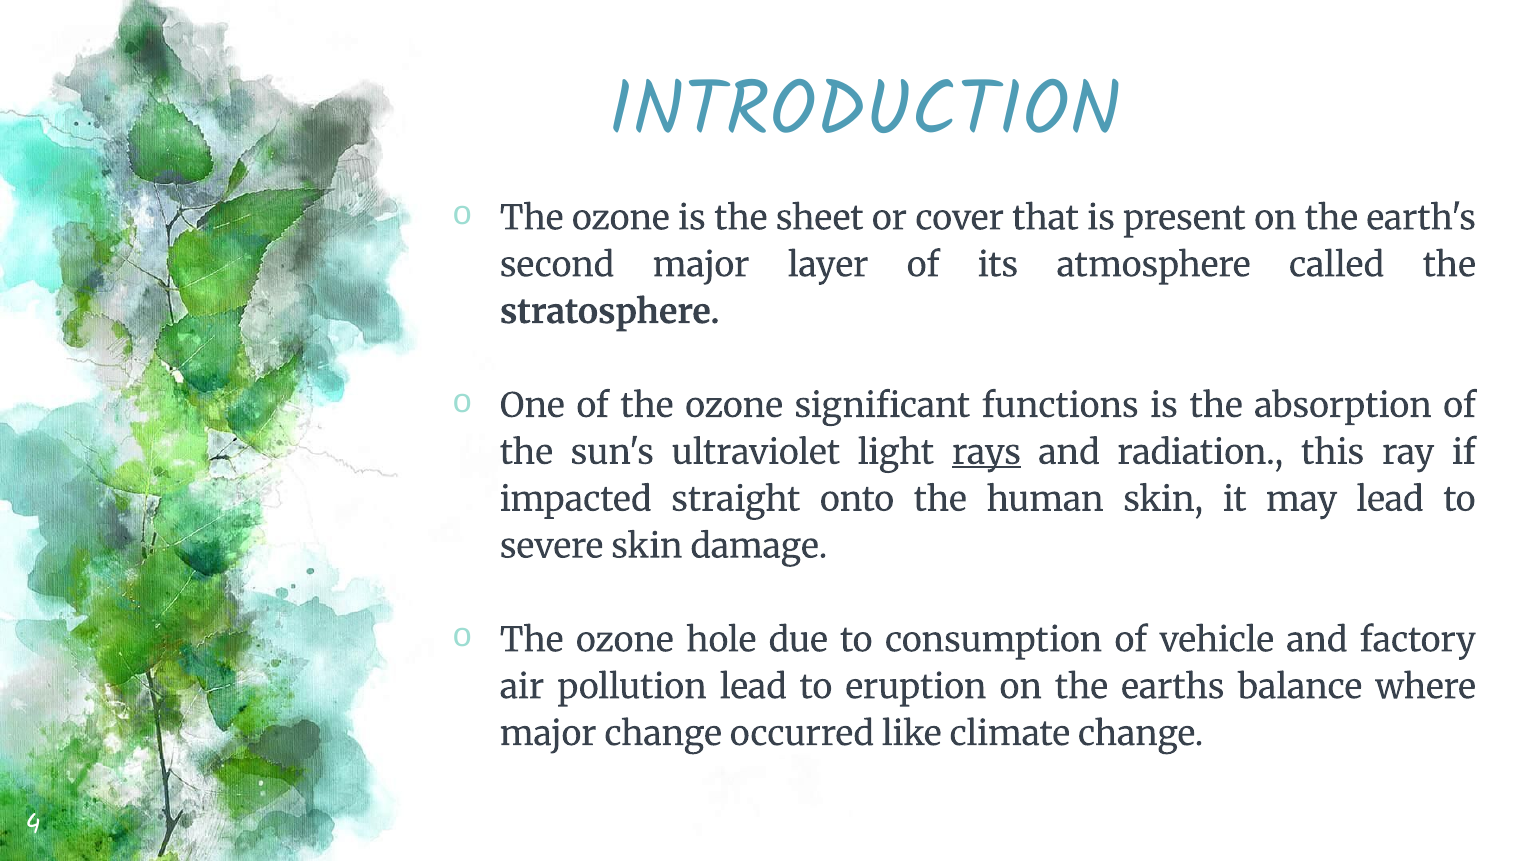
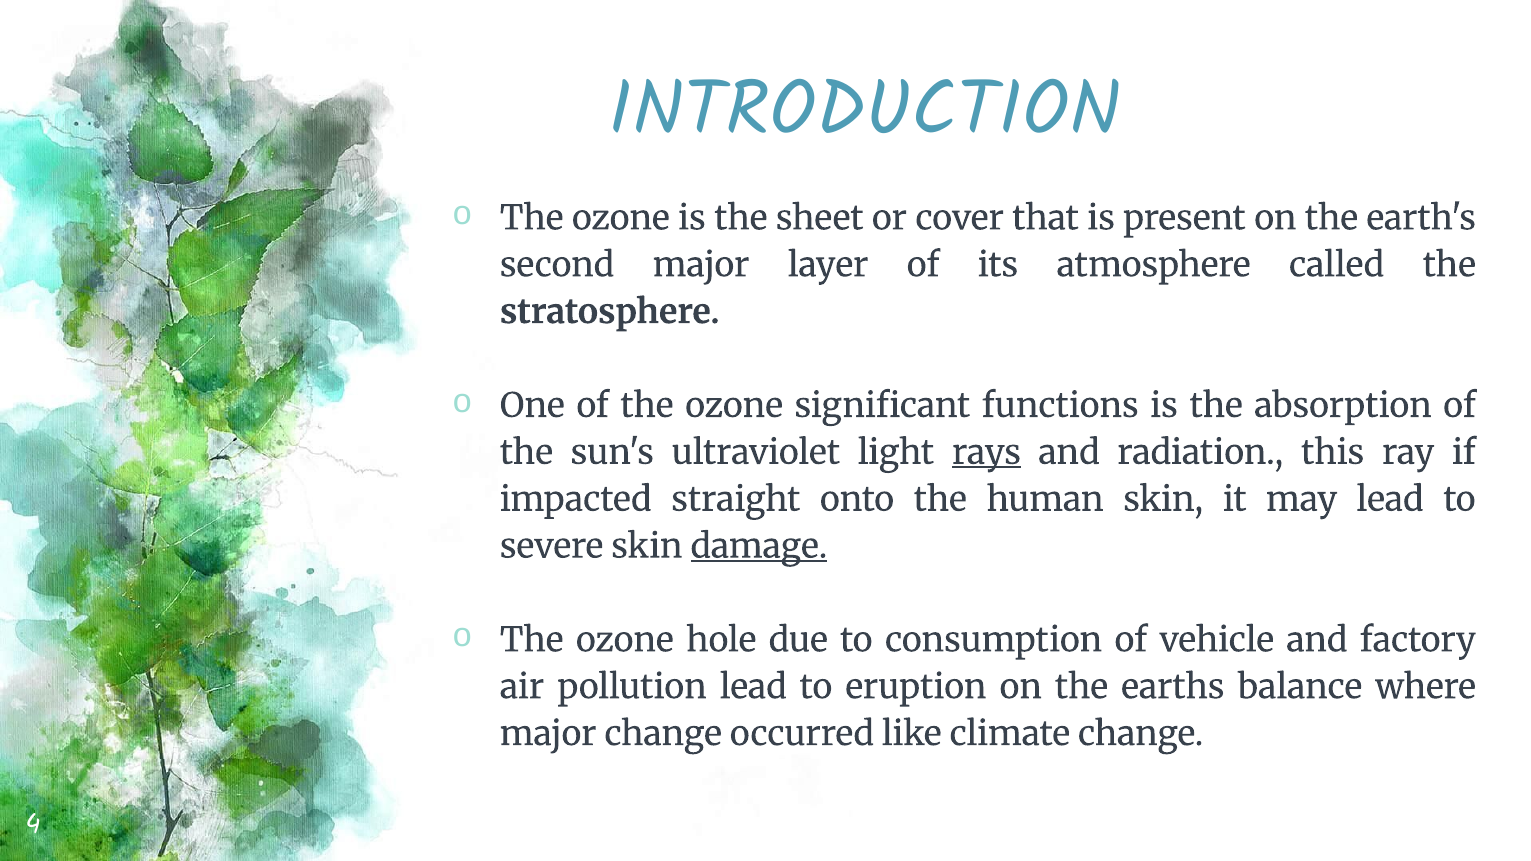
damage underline: none -> present
